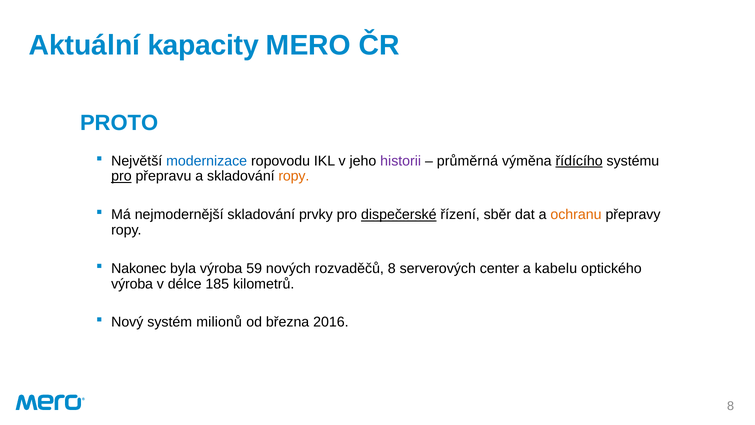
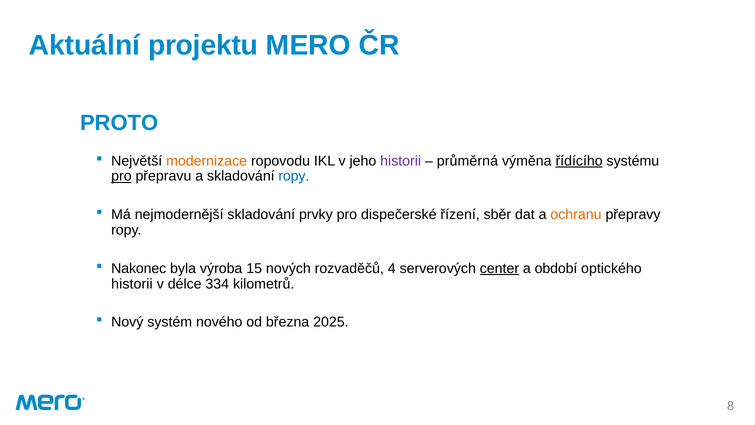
kapacity: kapacity -> projektu
modernizace colour: blue -> orange
ropy at (294, 176) colour: orange -> blue
dispečerské underline: present -> none
59: 59 -> 15
rozvaděčů 8: 8 -> 4
center underline: none -> present
kabelu: kabelu -> období
výroba at (132, 284): výroba -> historii
185: 185 -> 334
milionů: milionů -> nového
2016: 2016 -> 2025
